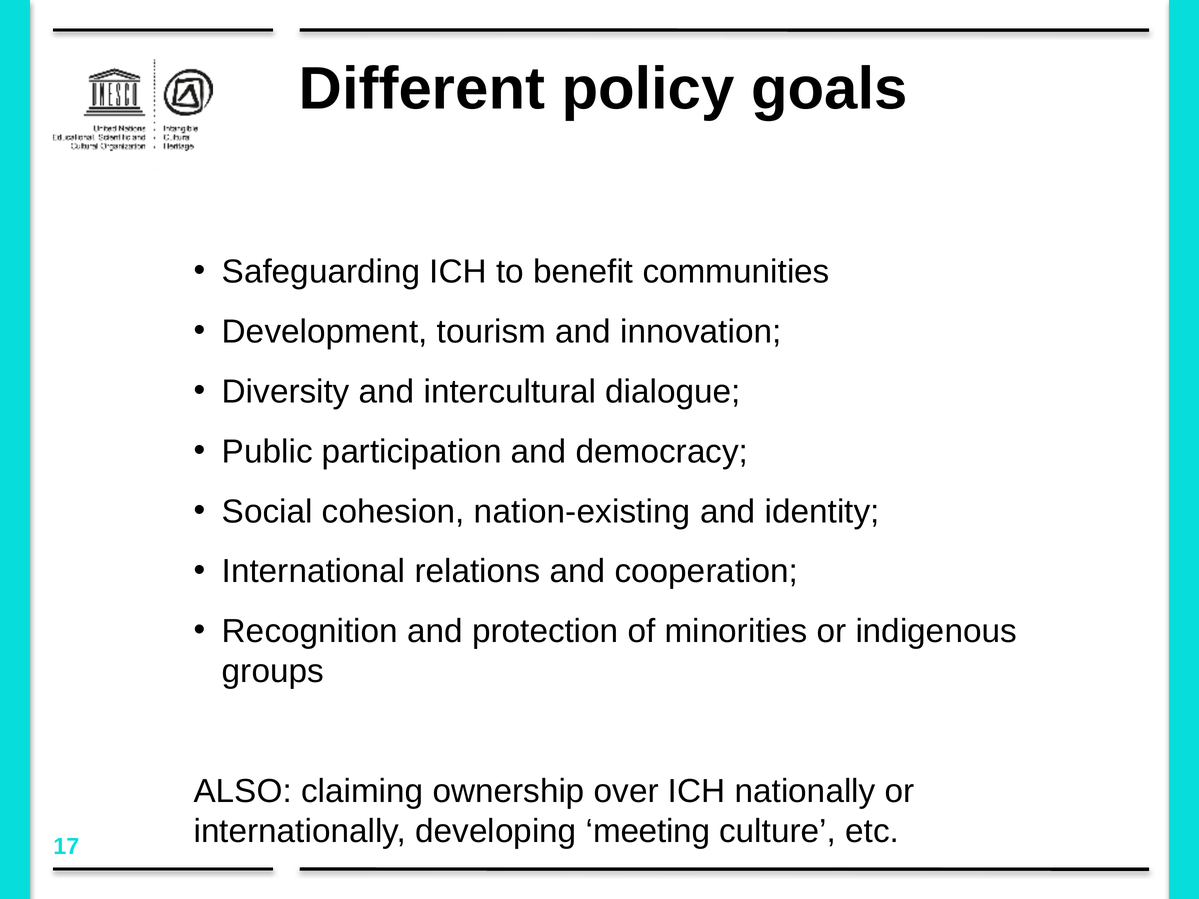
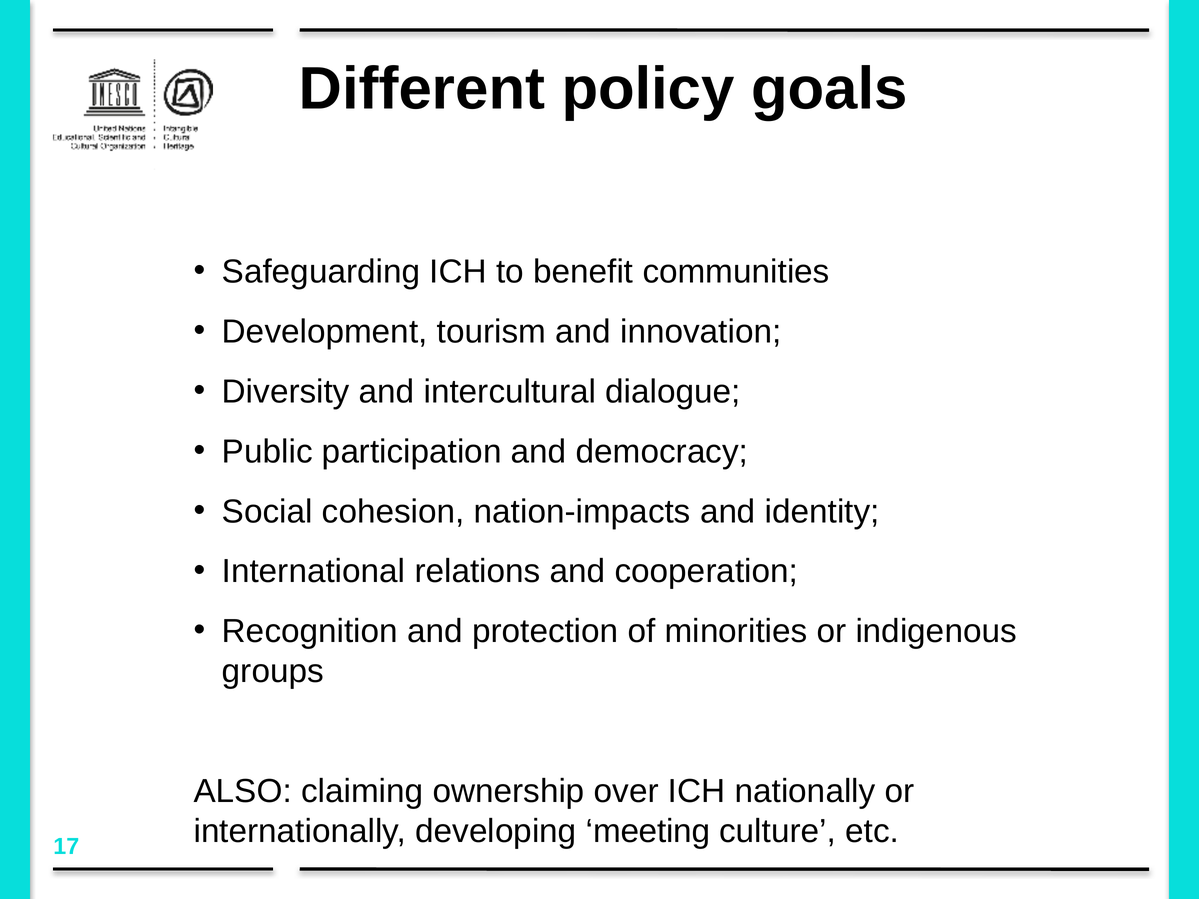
nation-existing: nation-existing -> nation-impacts
